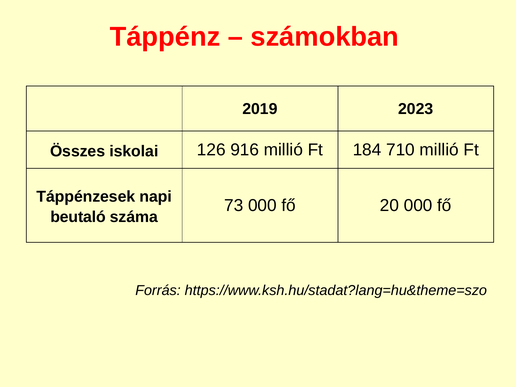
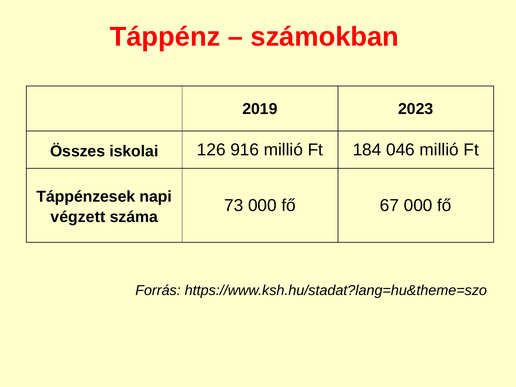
710: 710 -> 046
20: 20 -> 67
beutaló: beutaló -> végzett
